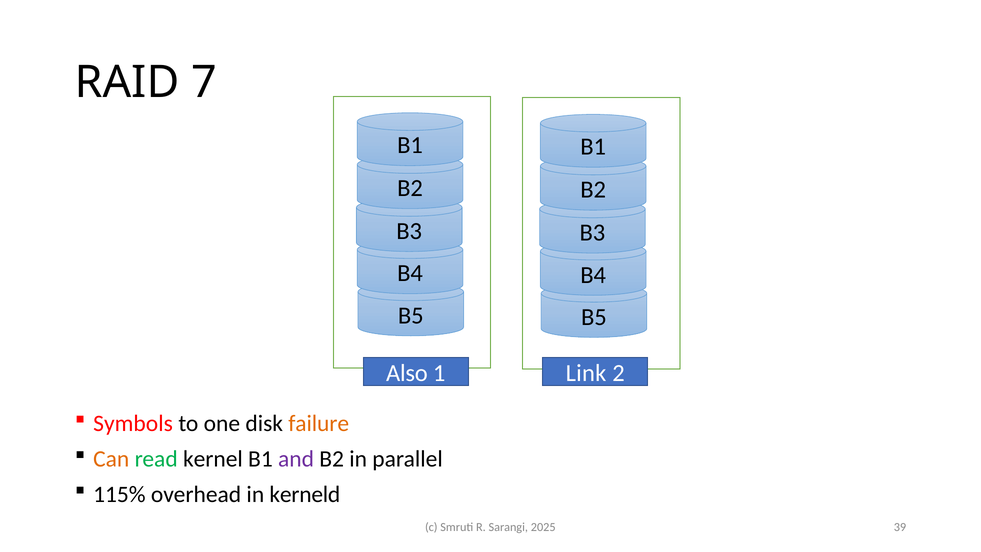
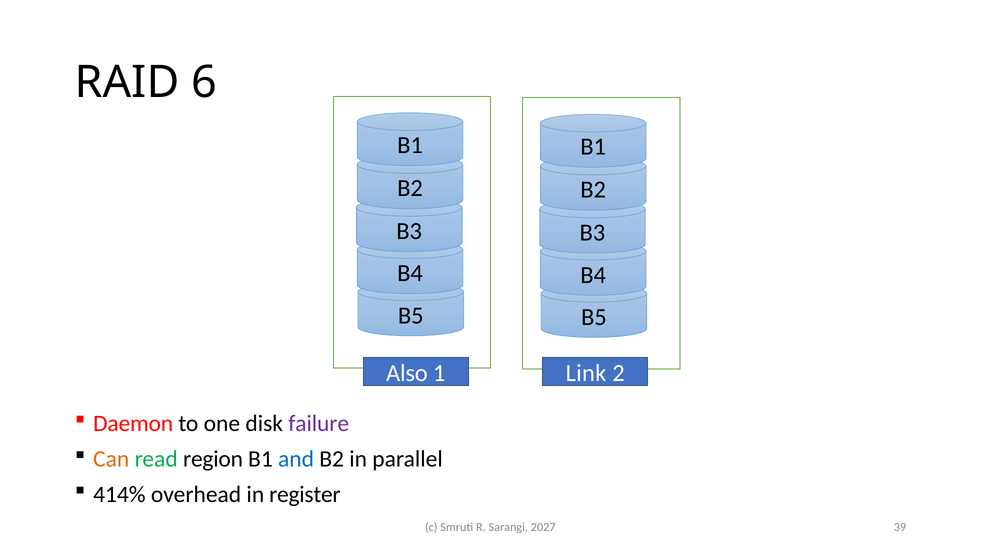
7: 7 -> 6
Symbols: Symbols -> Daemon
failure colour: orange -> purple
kernel: kernel -> region
and colour: purple -> blue
115%: 115% -> 414%
kerneld: kerneld -> register
2025: 2025 -> 2027
